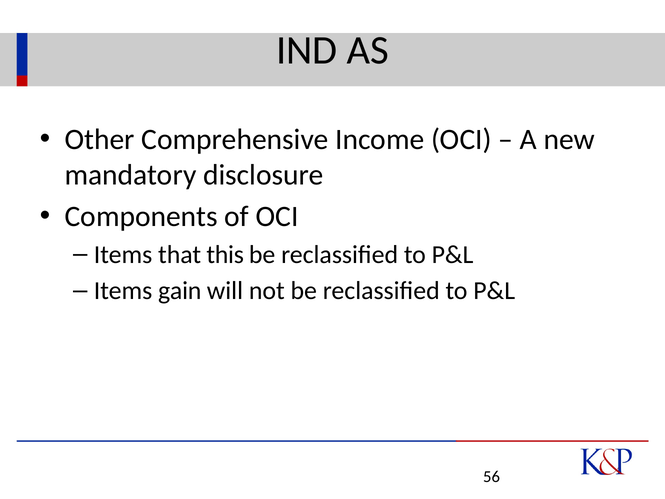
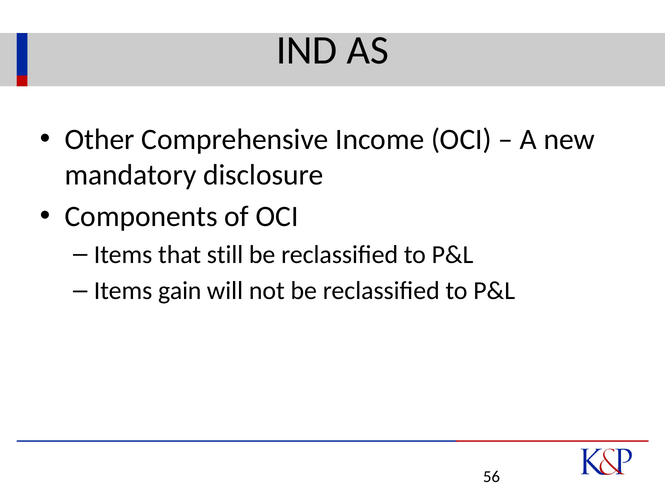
this: this -> still
